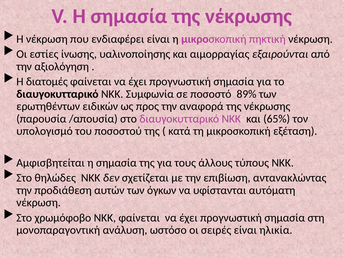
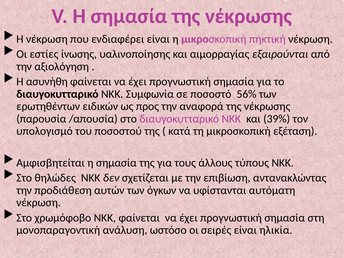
διατομές: διατομές -> ασυνήθη
89%: 89% -> 56%
65%: 65% -> 39%
